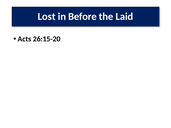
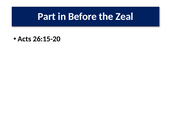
Lost: Lost -> Part
Laid: Laid -> Zeal
